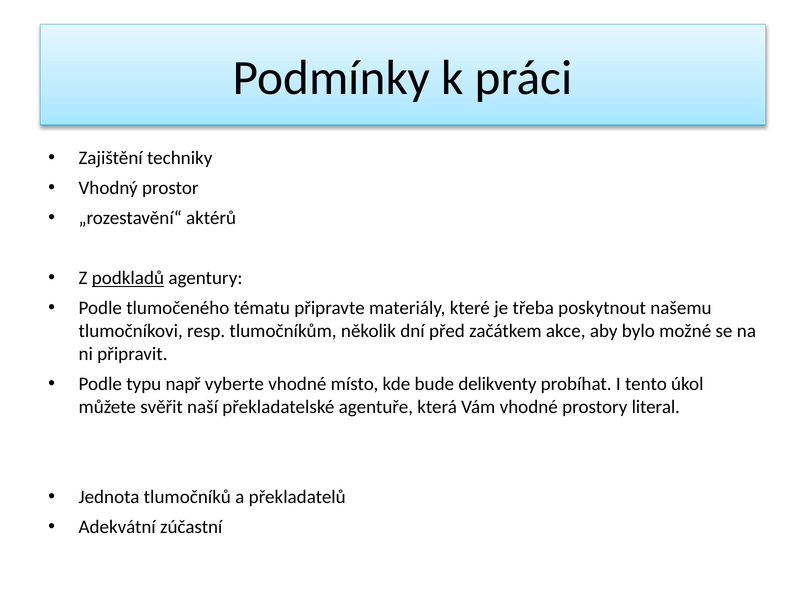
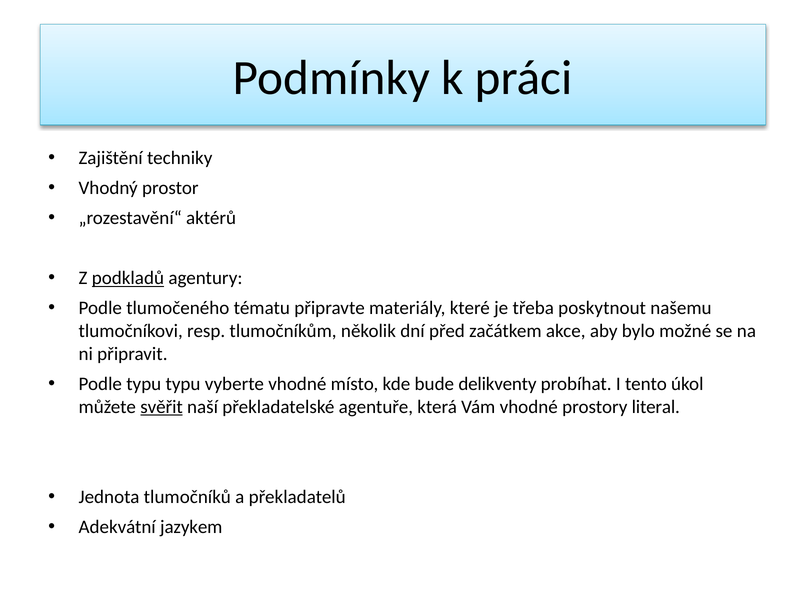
typu např: např -> typu
svěřit underline: none -> present
zúčastní: zúčastní -> jazykem
